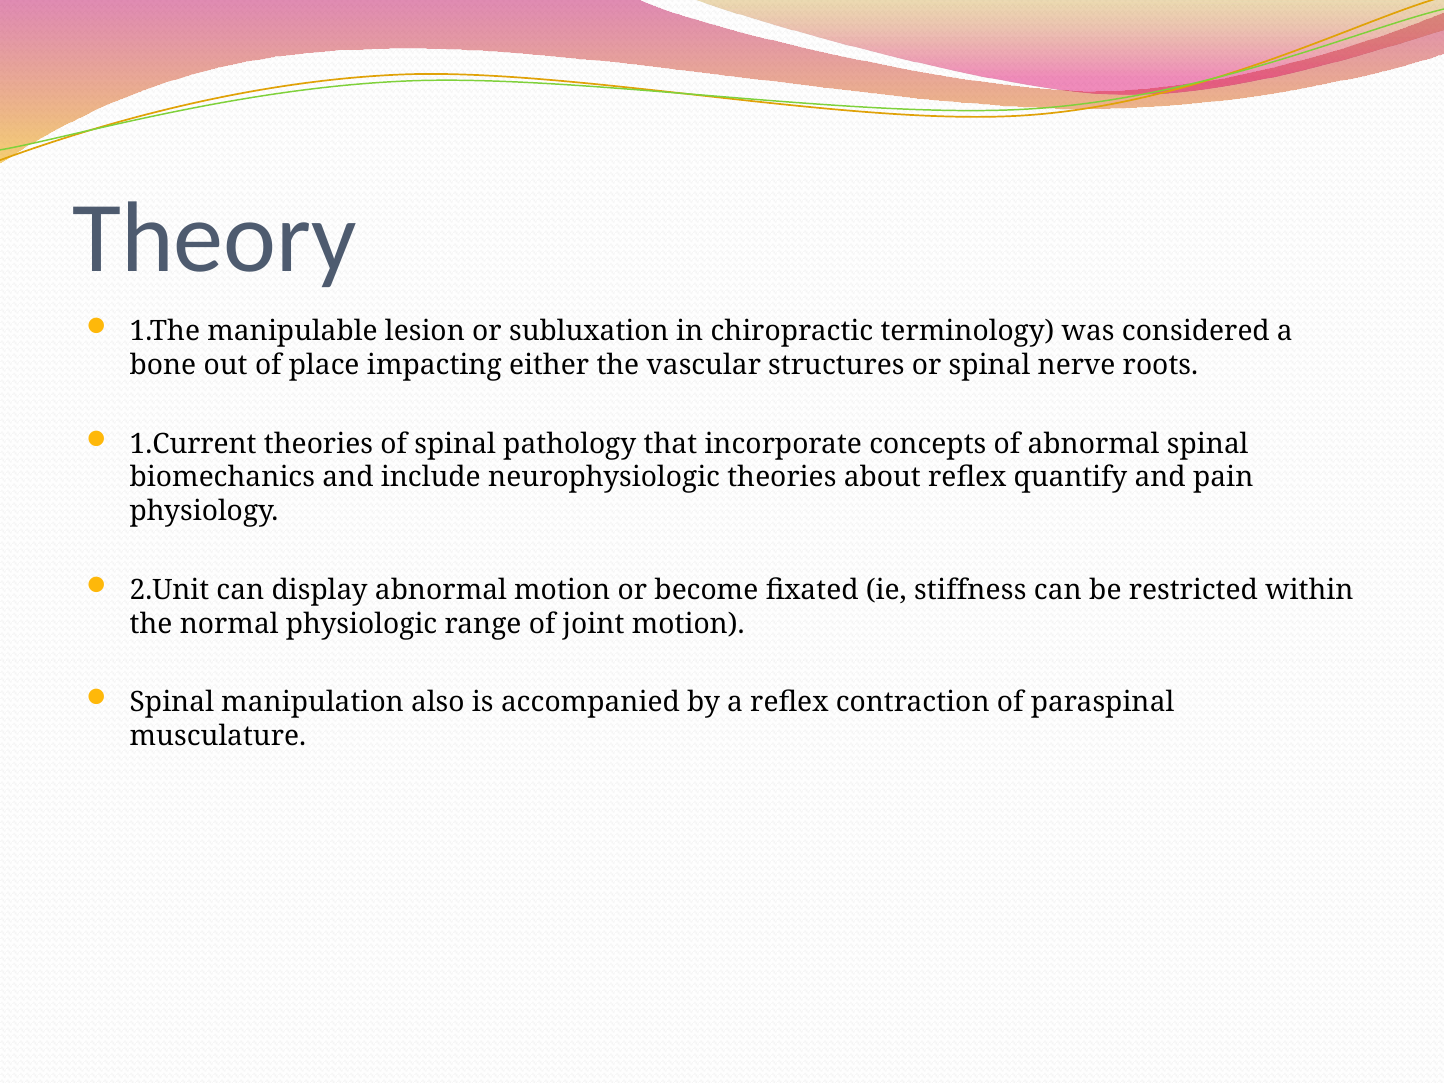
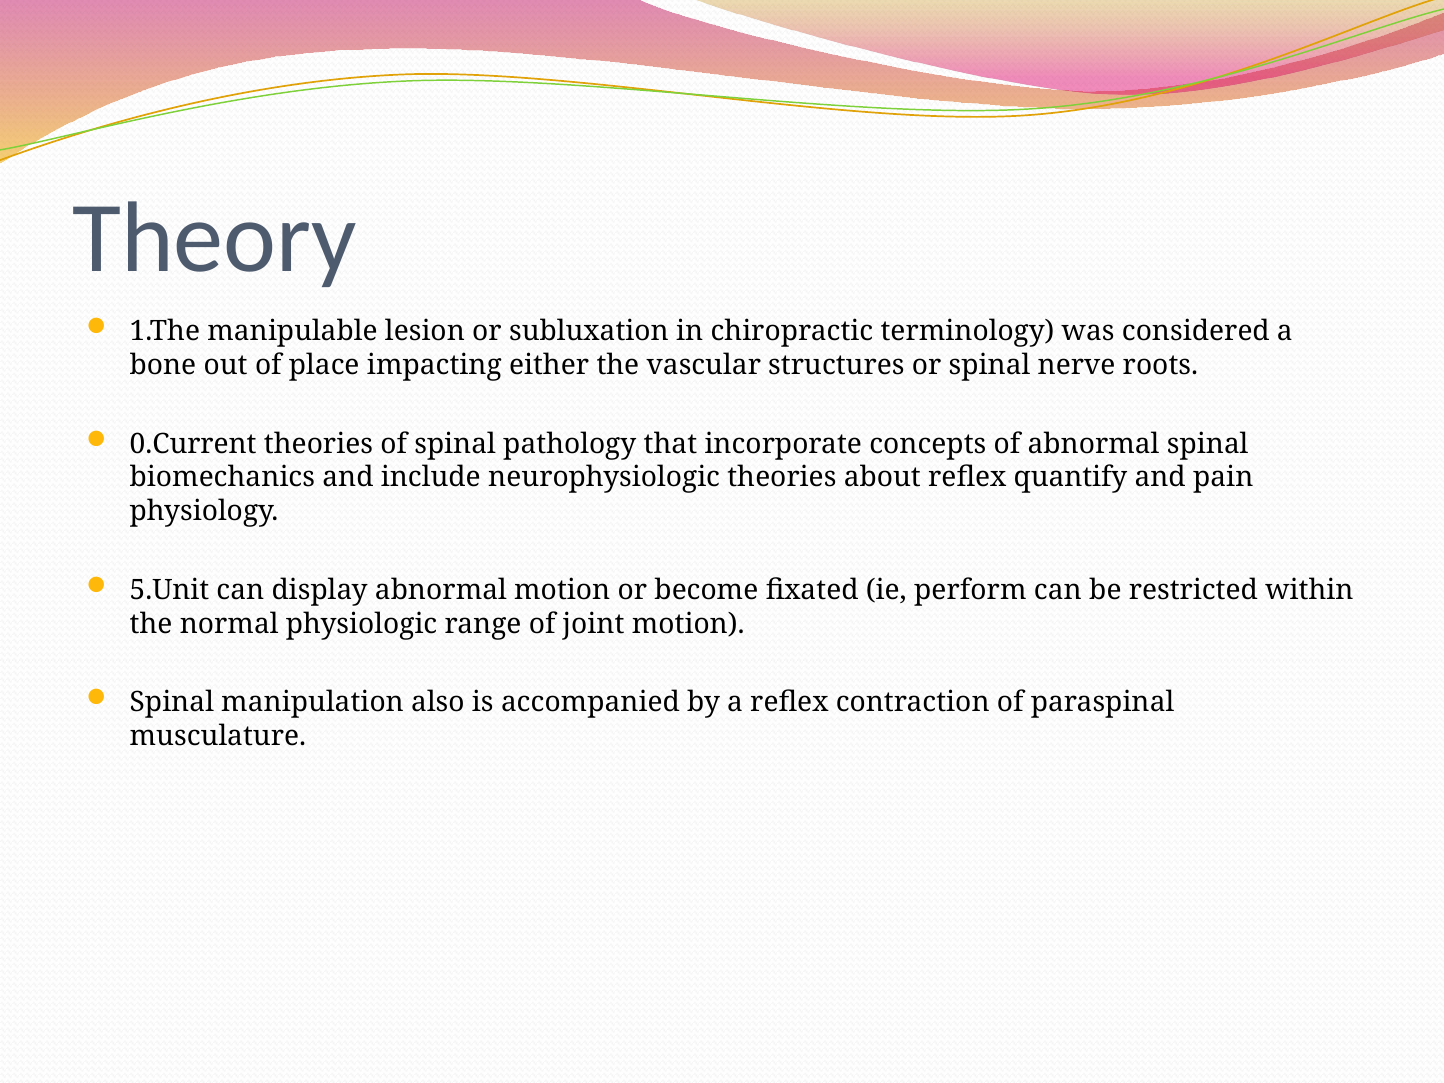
1.Current: 1.Current -> 0.Current
2.Unit: 2.Unit -> 5.Unit
stiffness: stiffness -> perform
